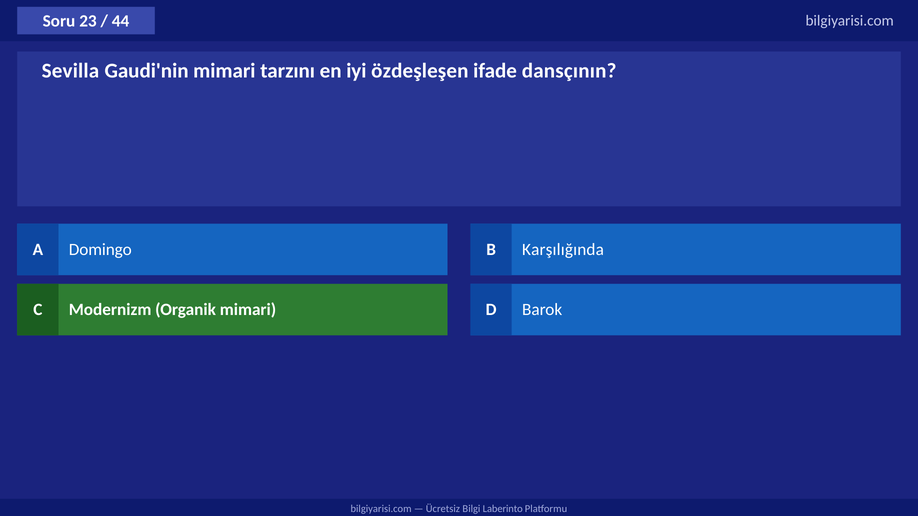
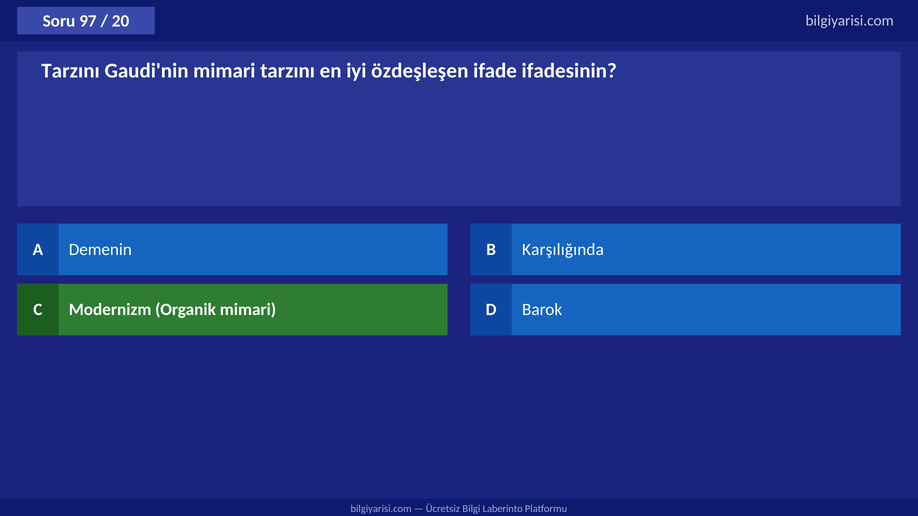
23: 23 -> 97
44: 44 -> 20
Sevilla at (70, 71): Sevilla -> Tarzını
dansçının: dansçının -> ifadesinin
Domingo: Domingo -> Demenin
